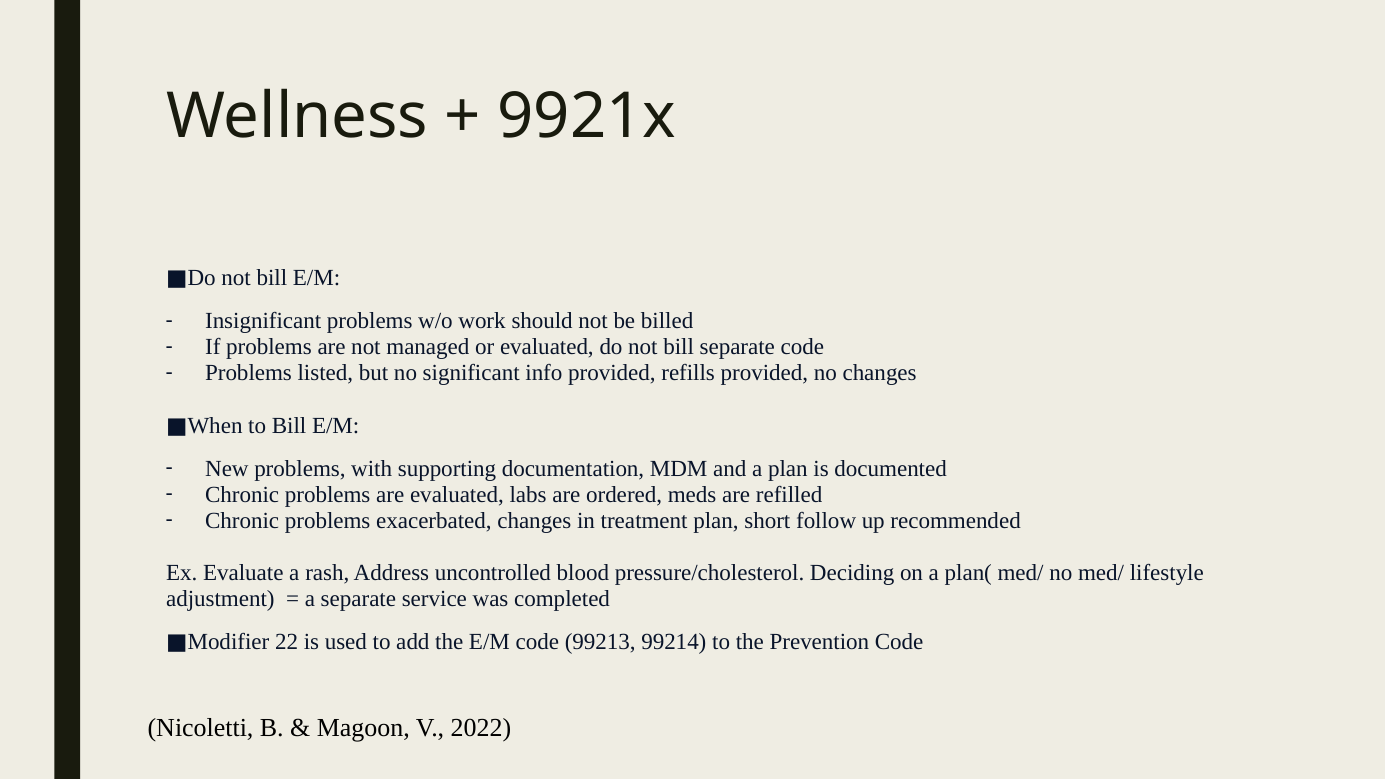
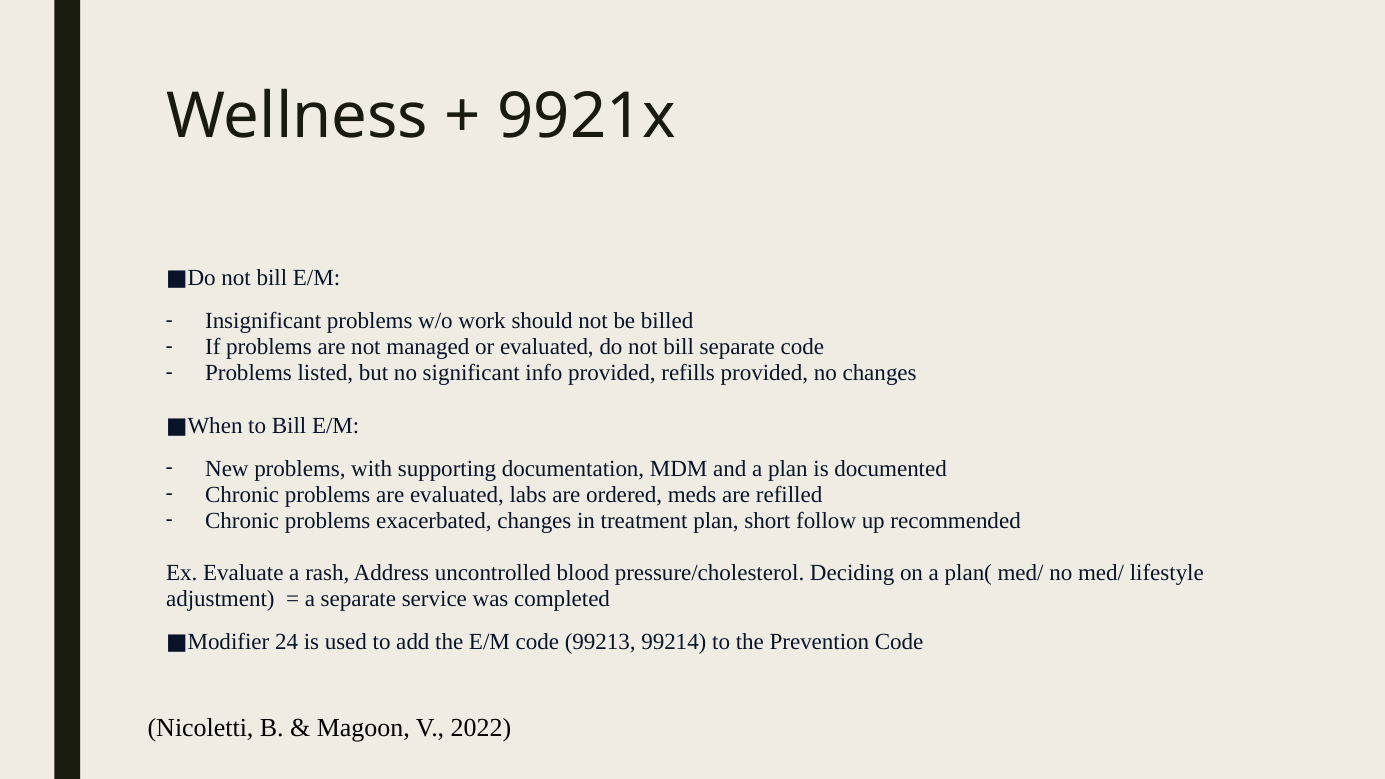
22: 22 -> 24
